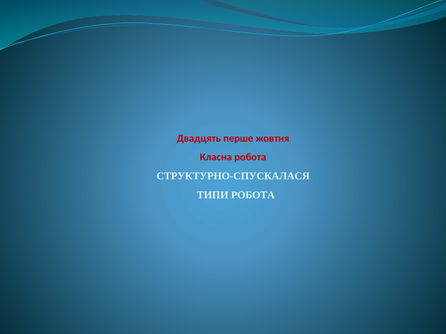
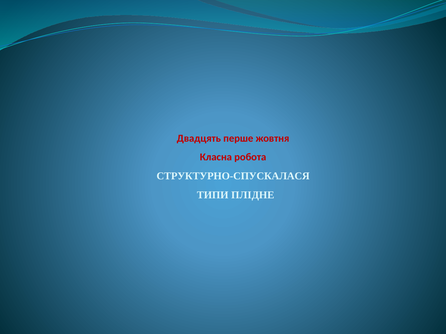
ТИПИ РОБОТА: РОБОТА -> ПЛІДНЕ
